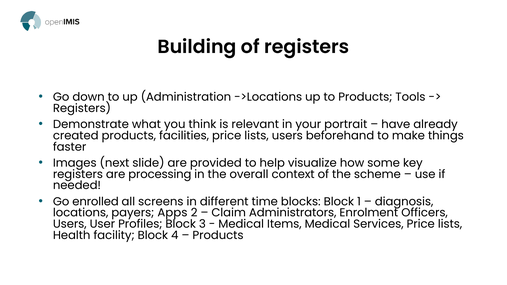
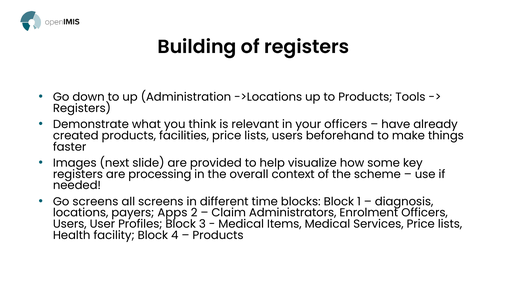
your portrait: portrait -> officers
Go enrolled: enrolled -> screens
